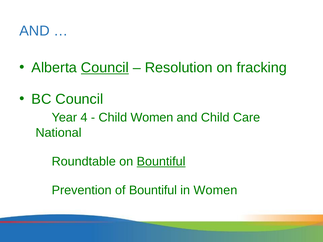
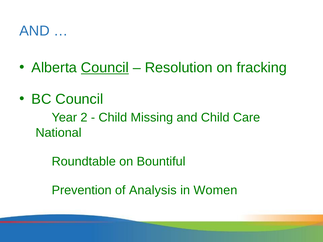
4: 4 -> 2
Child Women: Women -> Missing
Bountiful at (161, 162) underline: present -> none
of Bountiful: Bountiful -> Analysis
